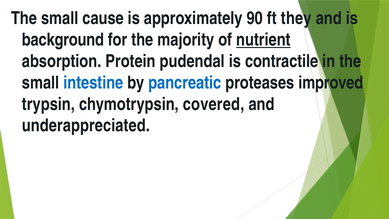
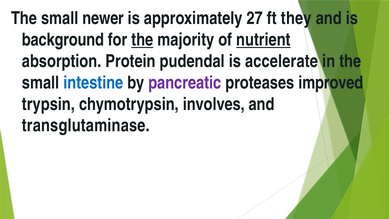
cause: cause -> newer
90: 90 -> 27
the at (142, 40) underline: none -> present
contractile: contractile -> accelerate
pancreatic colour: blue -> purple
covered: covered -> involves
underappreciated: underappreciated -> transglutaminase
